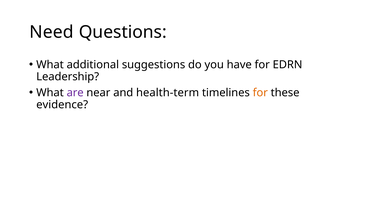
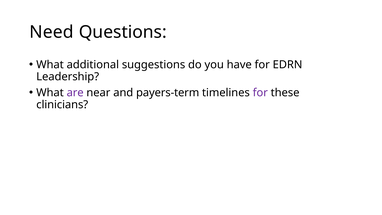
health-term: health-term -> payers-term
for at (260, 93) colour: orange -> purple
evidence: evidence -> clinicians
